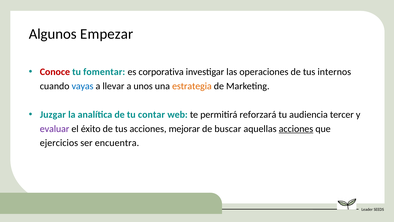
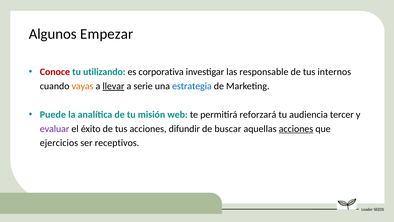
fomentar: fomentar -> utilizando
operaciones: operaciones -> responsable
vayas colour: blue -> orange
llevar underline: none -> present
unos: unos -> serie
estrategia colour: orange -> blue
Juzgar: Juzgar -> Puede
contar: contar -> misión
mejorar: mejorar -> difundir
encuentra: encuentra -> receptivos
